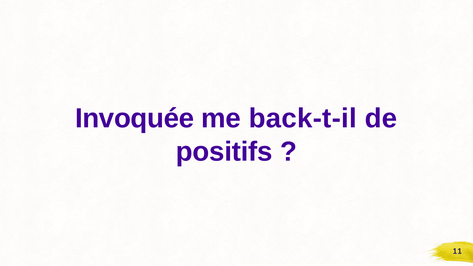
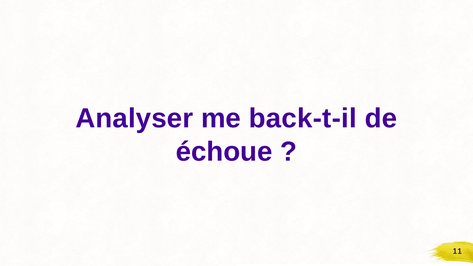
Invoquée: Invoquée -> Analyser
positifs: positifs -> échoue
